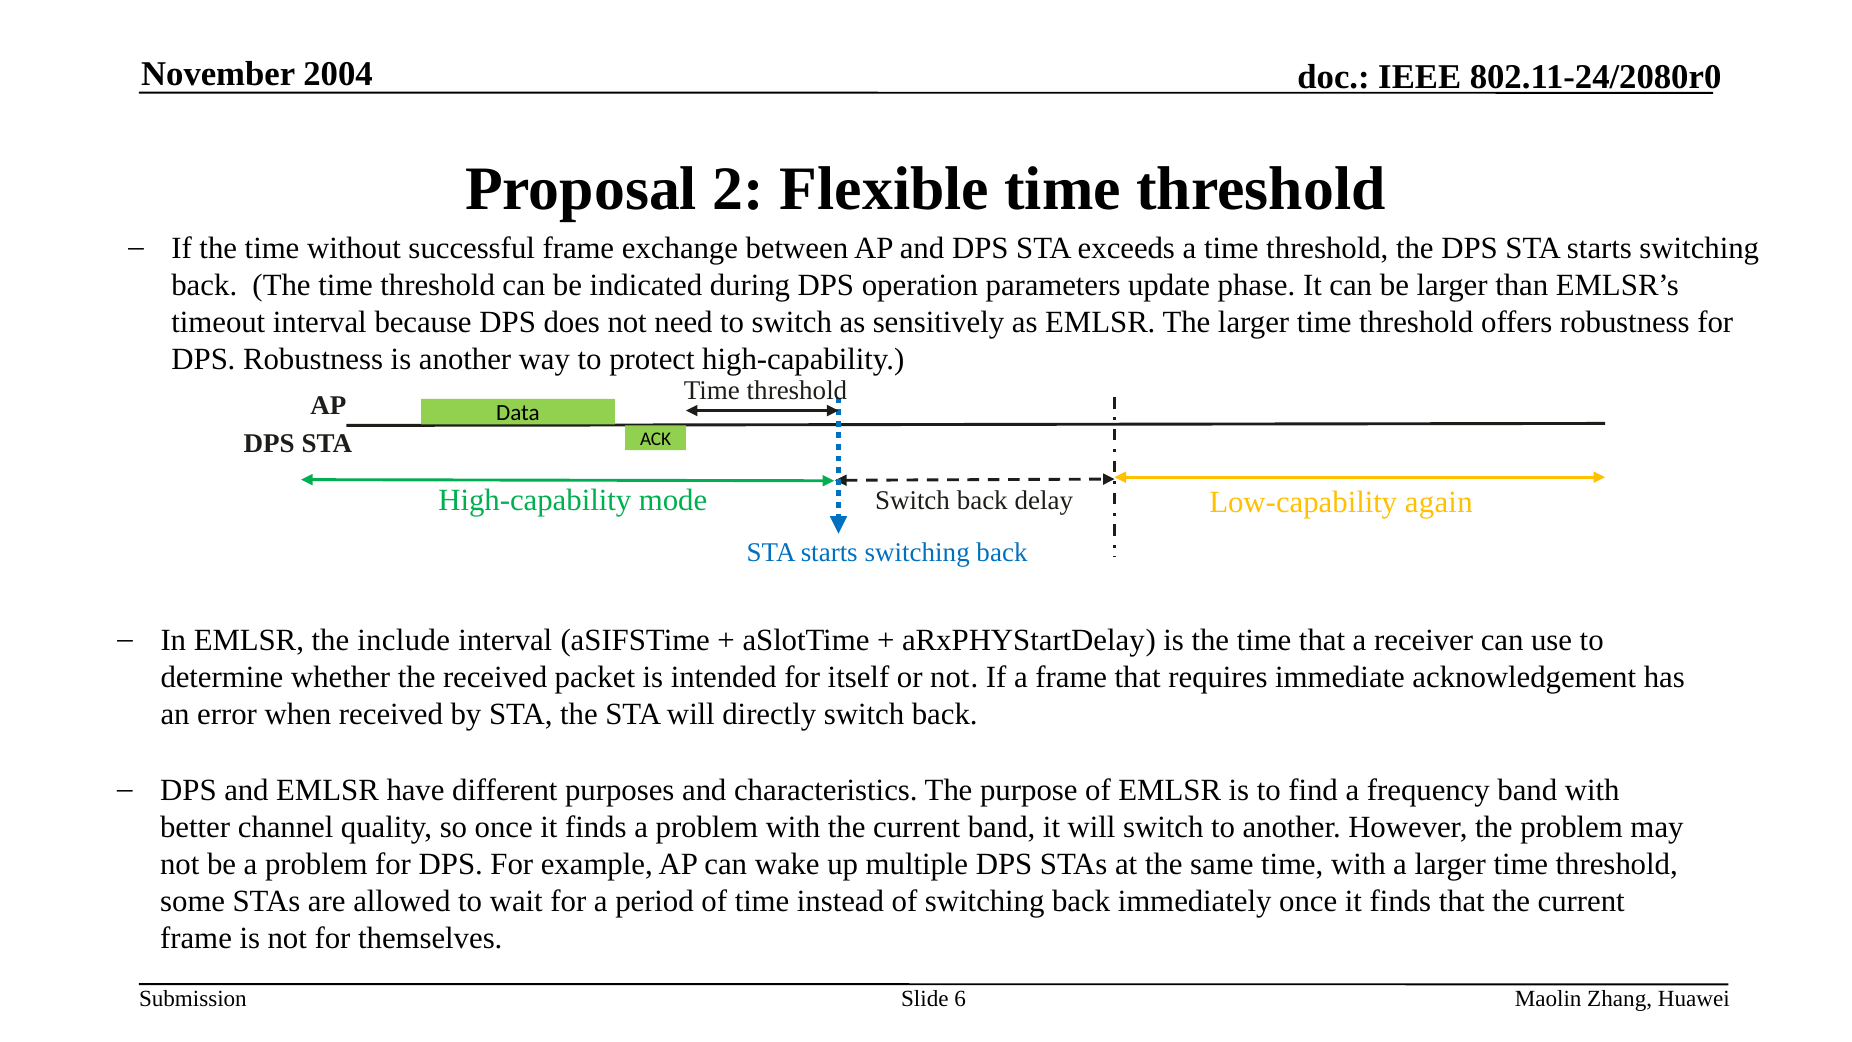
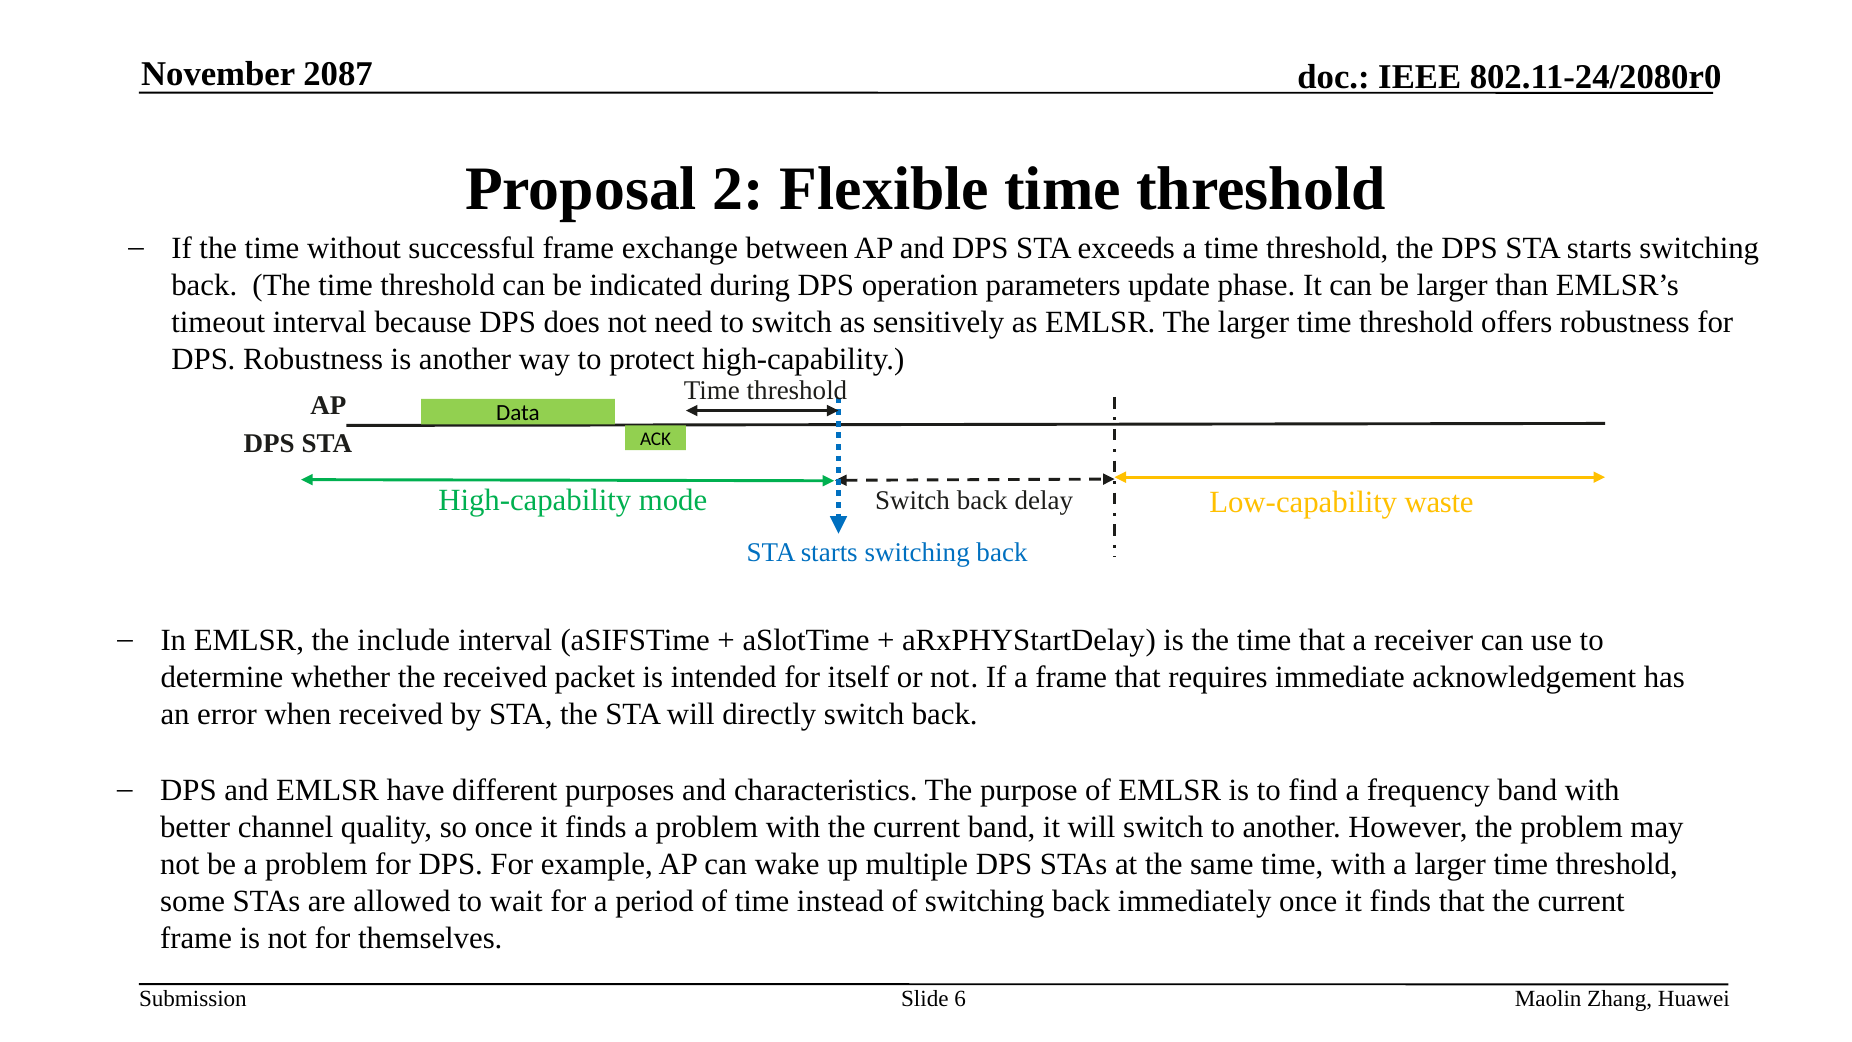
2004: 2004 -> 2087
again: again -> waste
